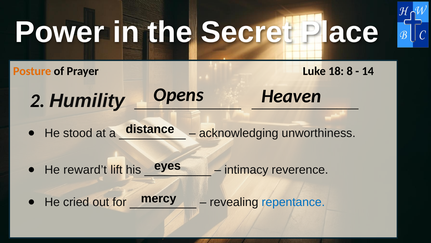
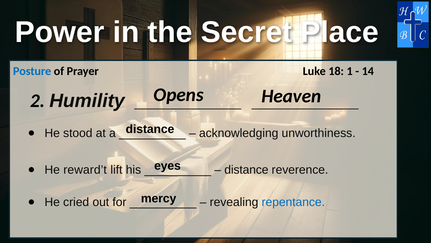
Posture colour: orange -> blue
8: 8 -> 1
intimacy at (246, 169): intimacy -> distance
